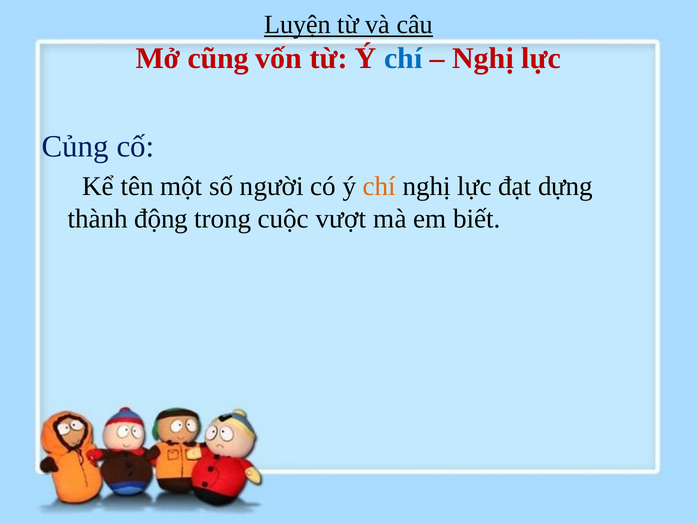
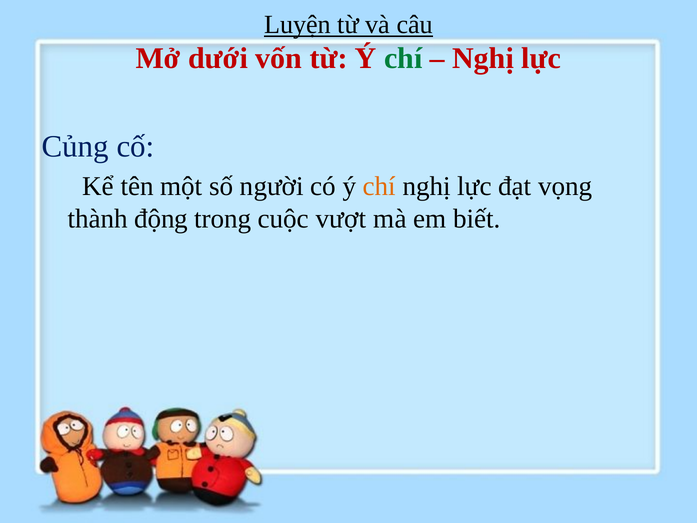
cũng: cũng -> dưới
chí at (403, 58) colour: blue -> green
dựng: dựng -> vọng
